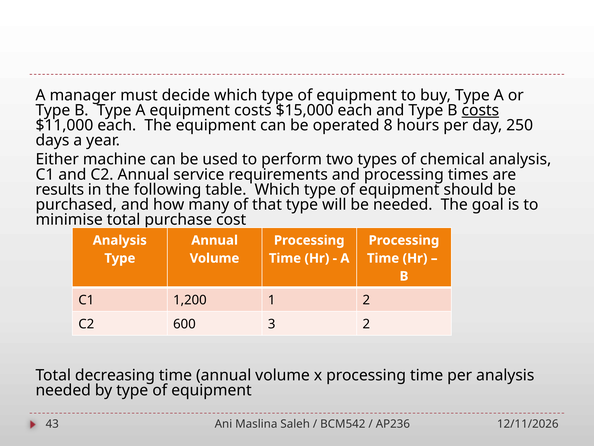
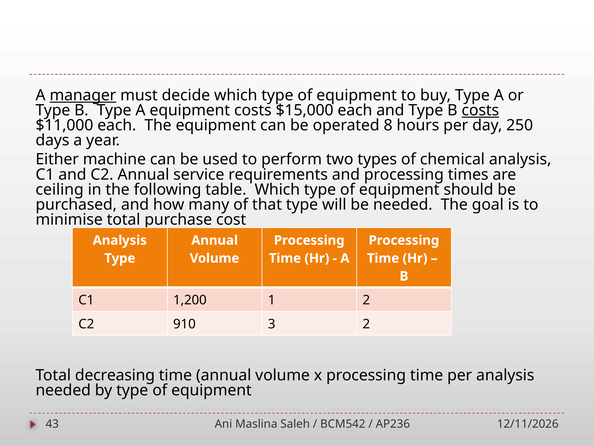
manager underline: none -> present
results: results -> ceiling
600: 600 -> 910
